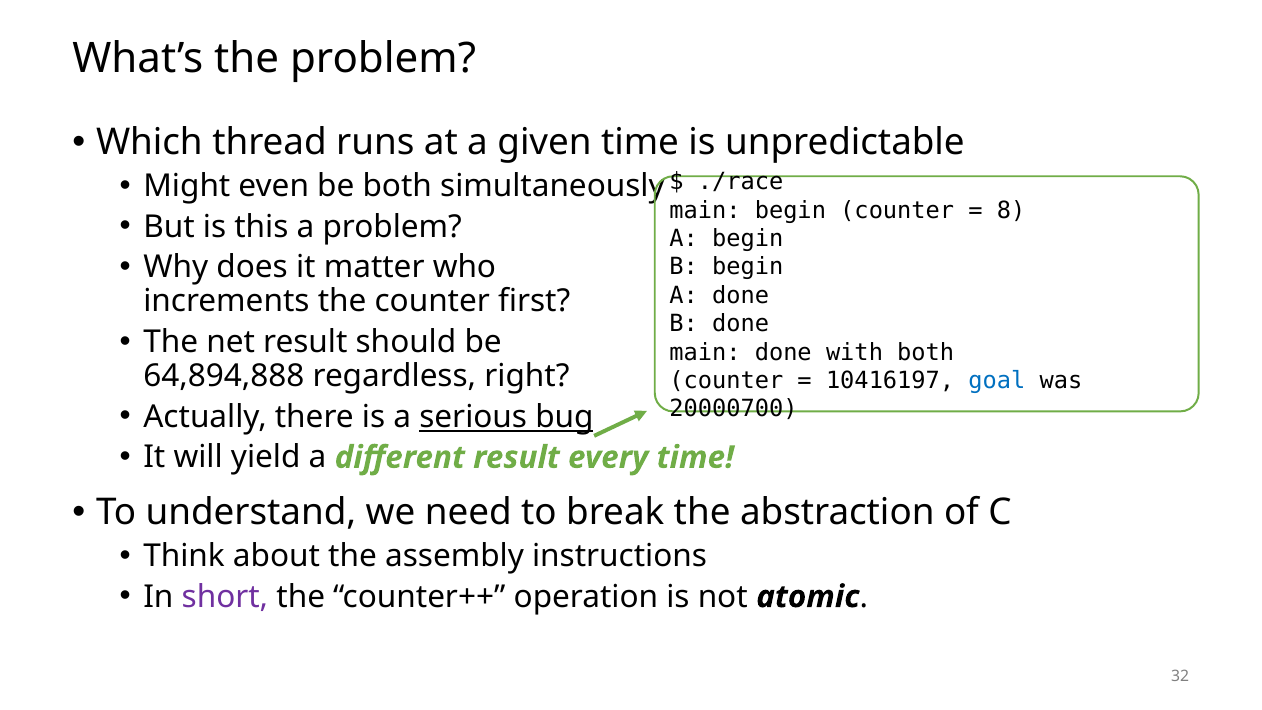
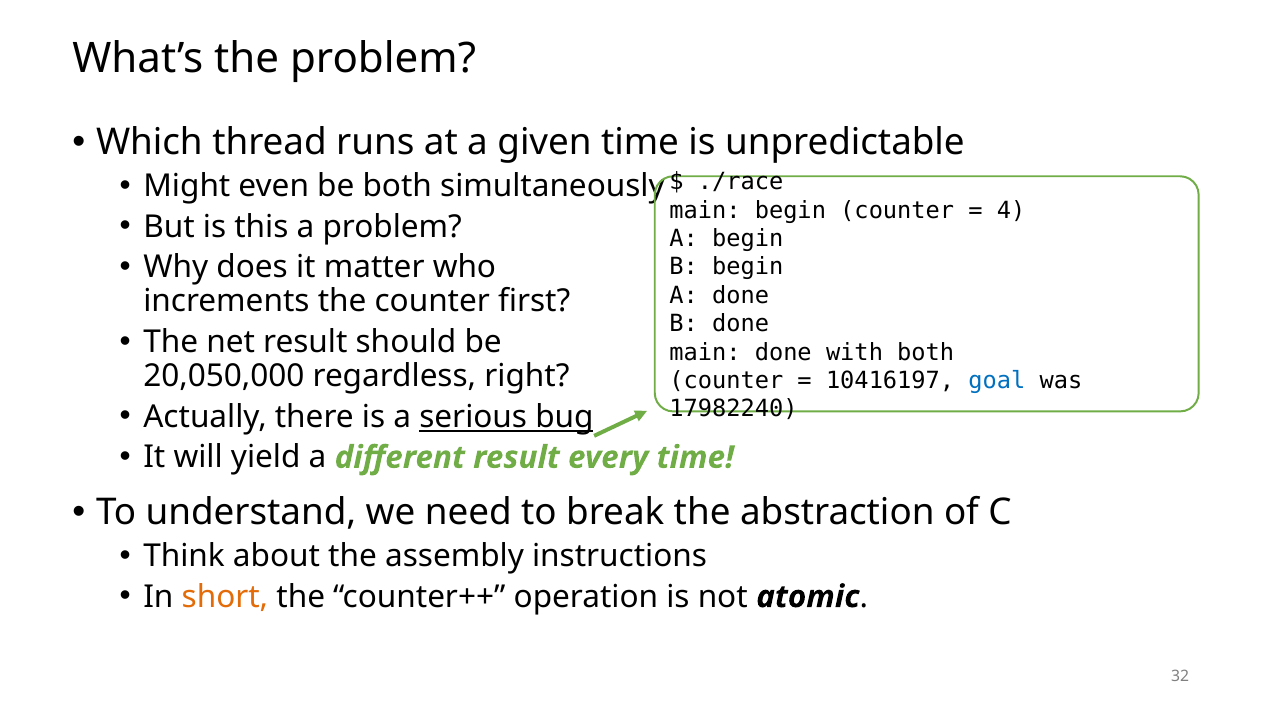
8: 8 -> 4
64,894,888: 64,894,888 -> 20,050,000
20000700: 20000700 -> 17982240
short colour: purple -> orange
